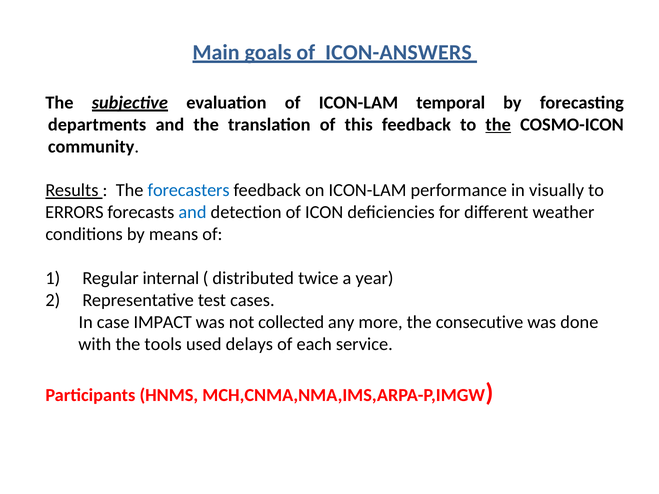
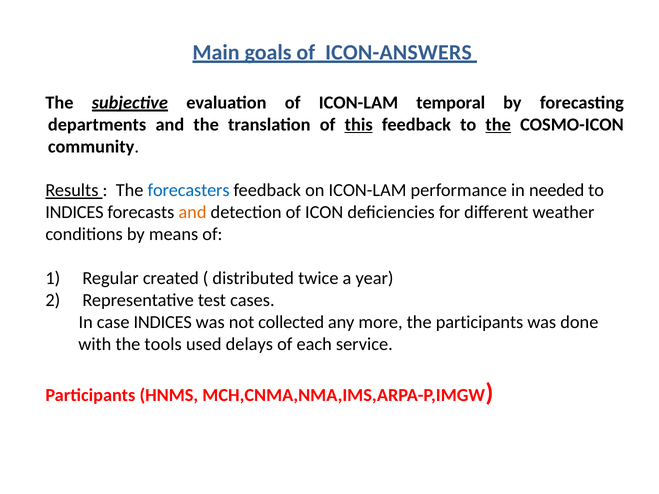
this underline: none -> present
visually: visually -> needed
ERRORS at (74, 212): ERRORS -> INDICES
and at (192, 212) colour: blue -> orange
internal: internal -> created
case IMPACT: IMPACT -> INDICES
the consecutive: consecutive -> participants
